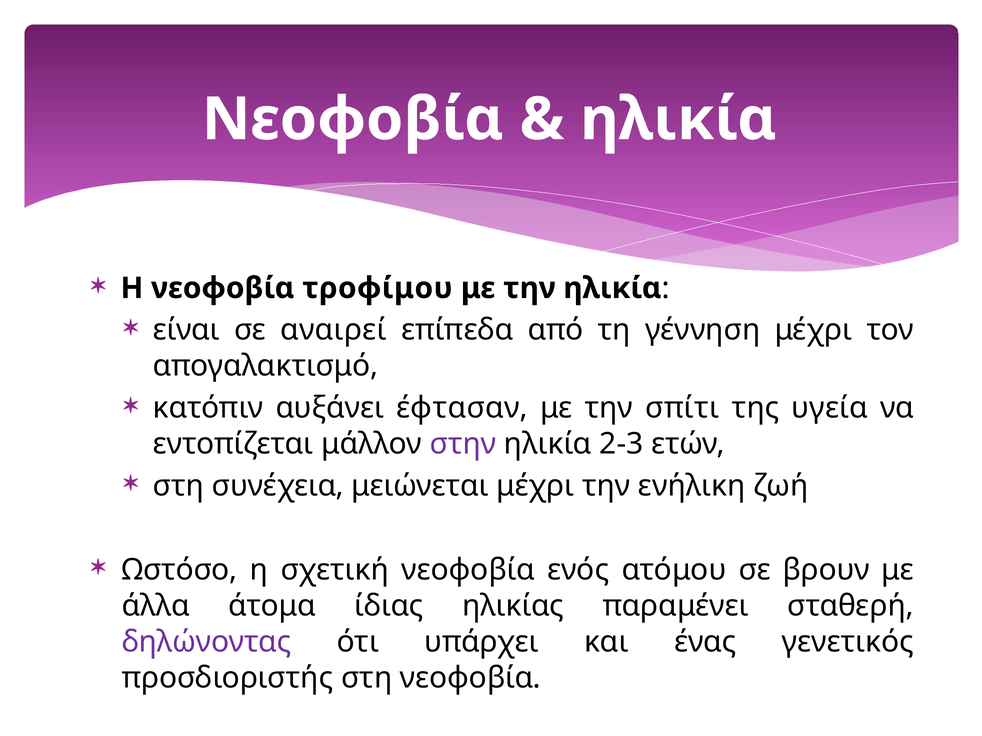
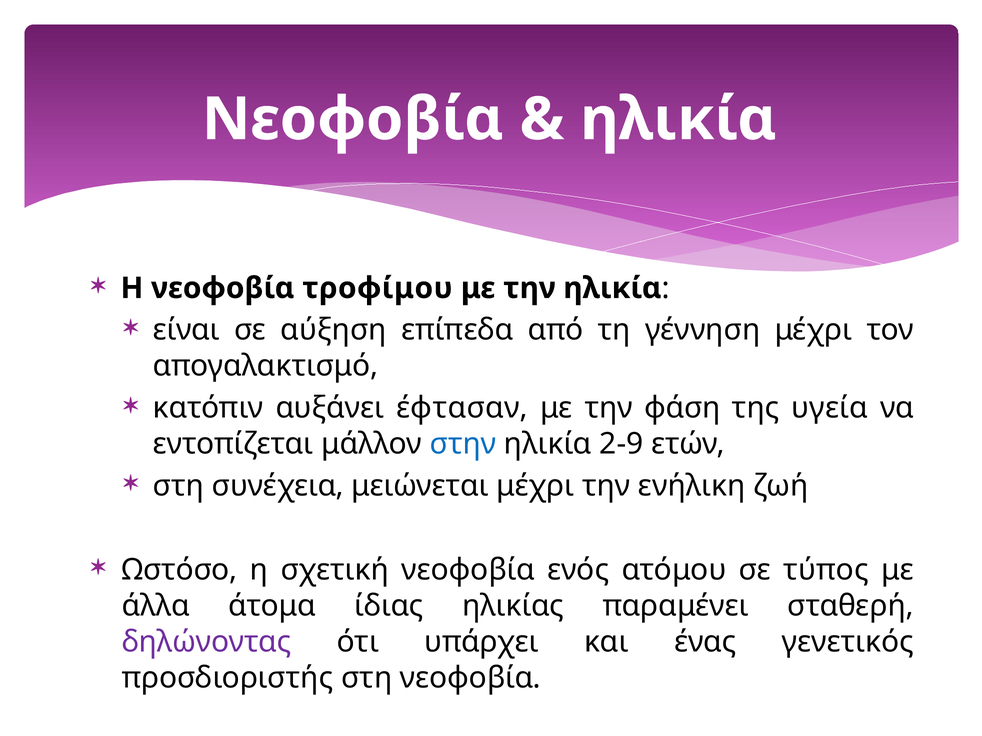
αναιρεί: αναιρεί -> αύξηση
σπίτι: σπίτι -> φάση
στην colour: purple -> blue
2-3: 2-3 -> 2-9
βρουν: βρουν -> τύπος
